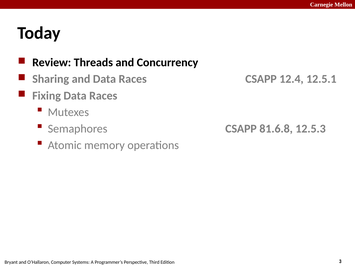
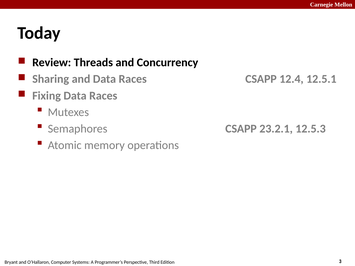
81.6.8: 81.6.8 -> 23.2.1
